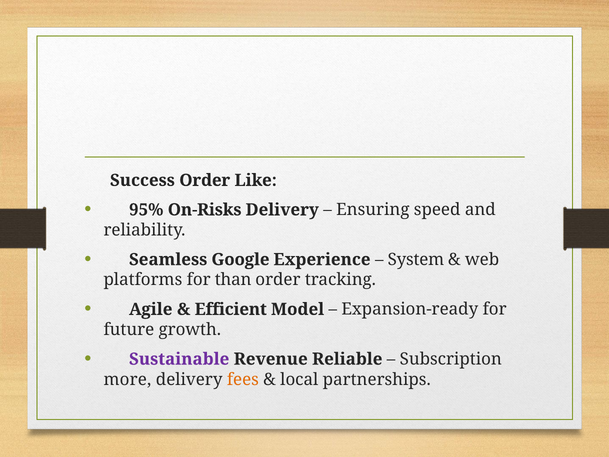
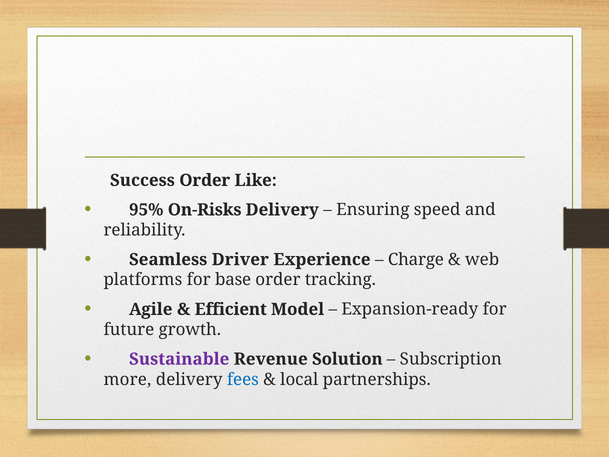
Google: Google -> Driver
System: System -> Charge
than: than -> base
Reliable: Reliable -> Solution
fees colour: orange -> blue
